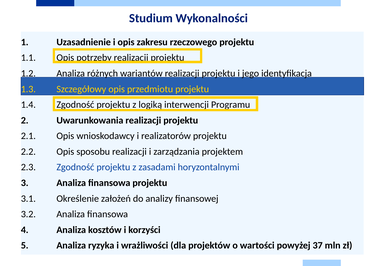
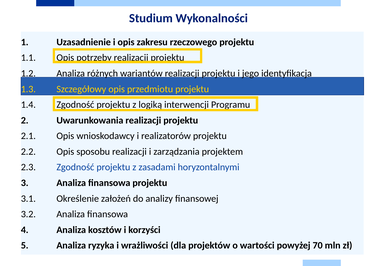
37: 37 -> 70
